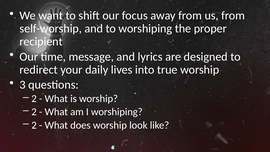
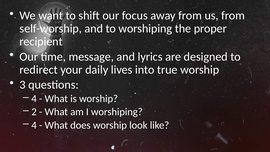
2 at (34, 99): 2 -> 4
2 at (34, 125): 2 -> 4
